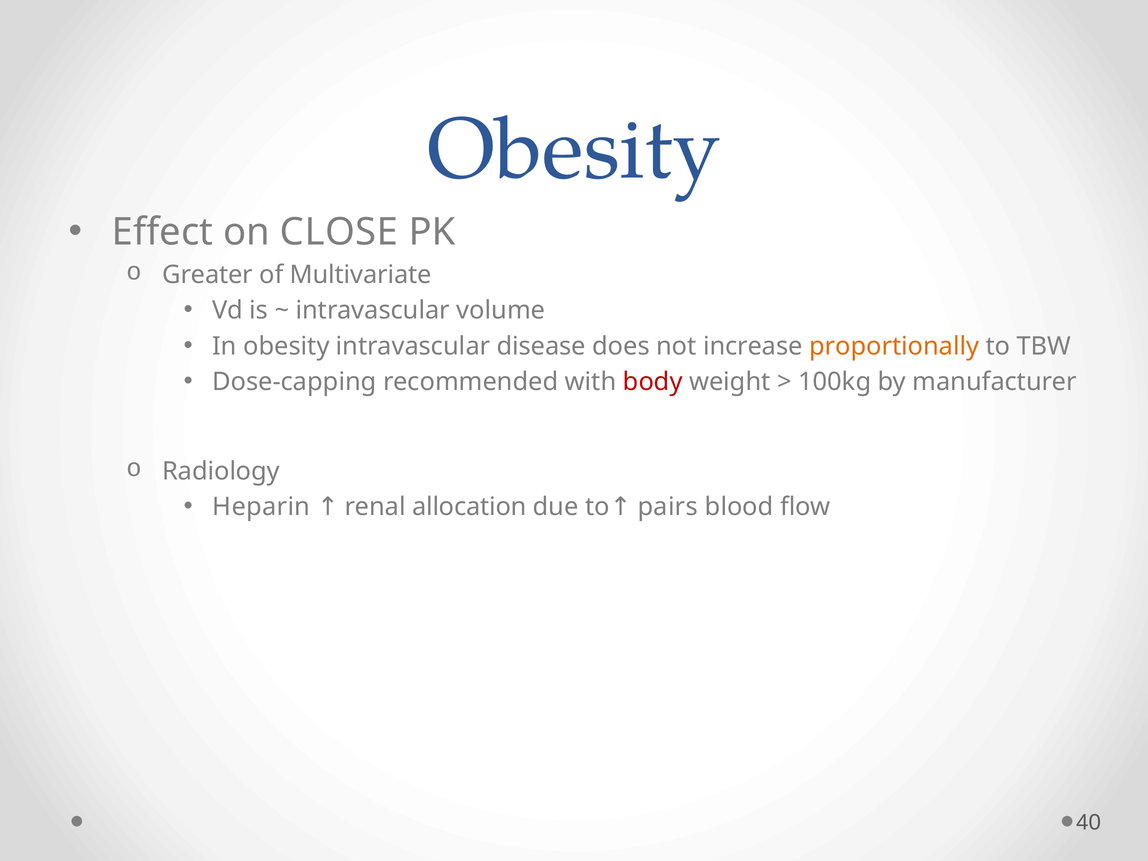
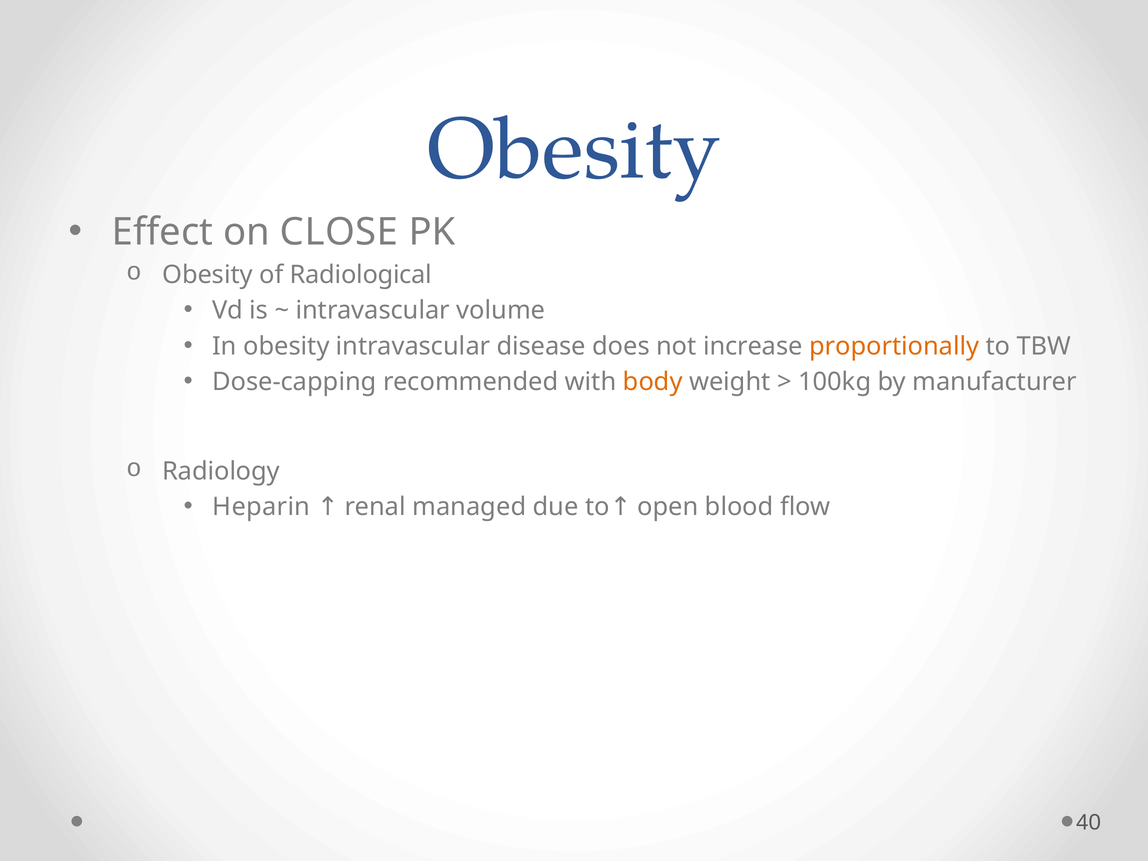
Greater at (207, 275): Greater -> Obesity
Multivariate: Multivariate -> Radiological
body colour: red -> orange
allocation: allocation -> managed
pairs: pairs -> open
